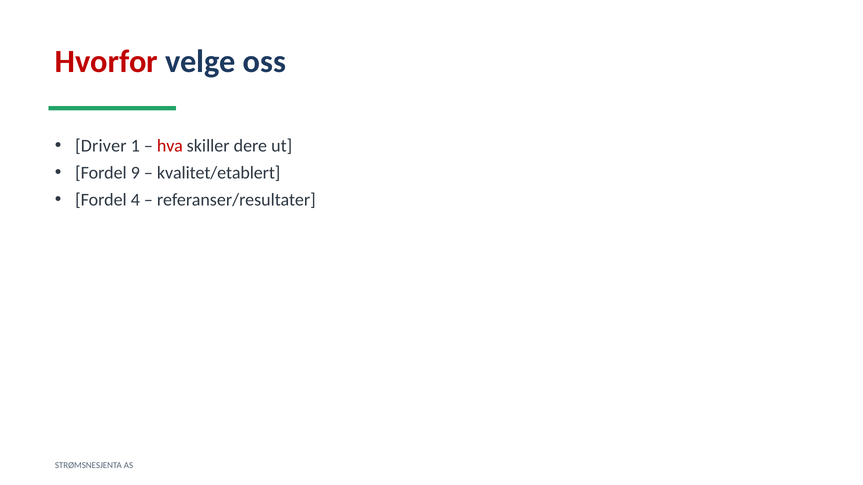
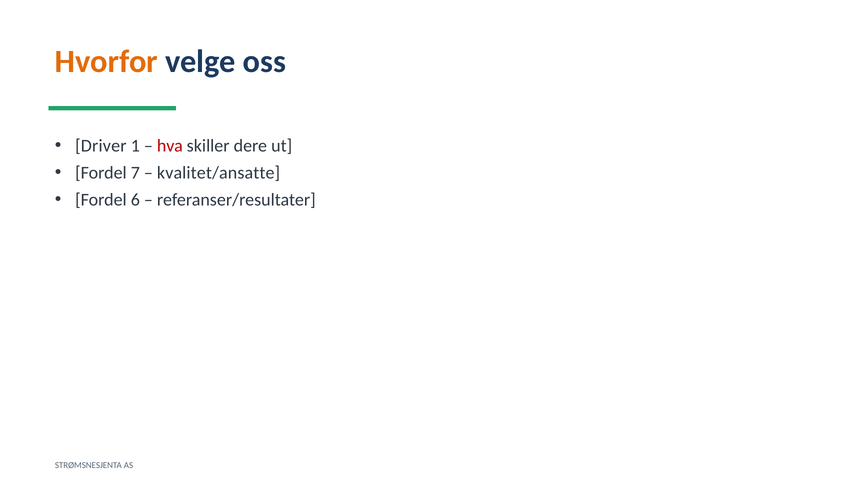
Hvorfor colour: red -> orange
9: 9 -> 7
kvalitet/etablert: kvalitet/etablert -> kvalitet/ansatte
4: 4 -> 6
